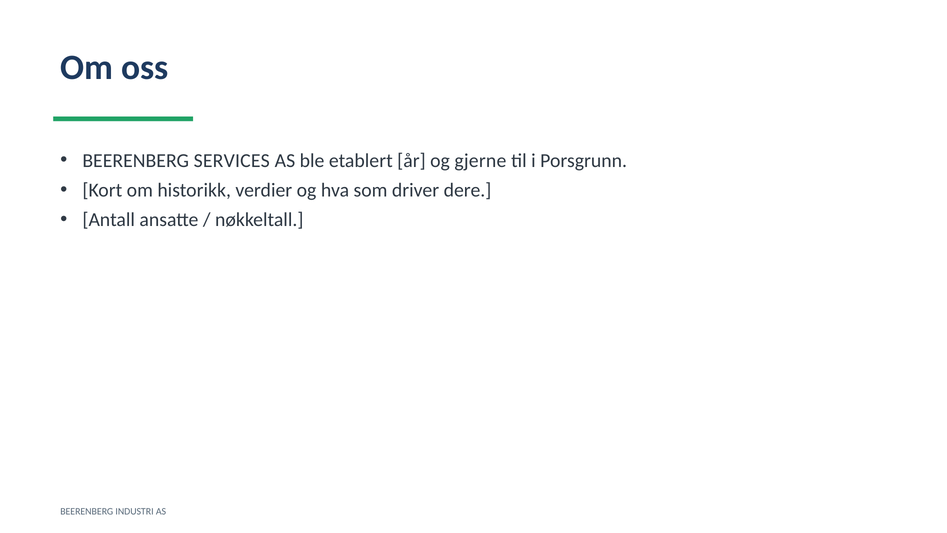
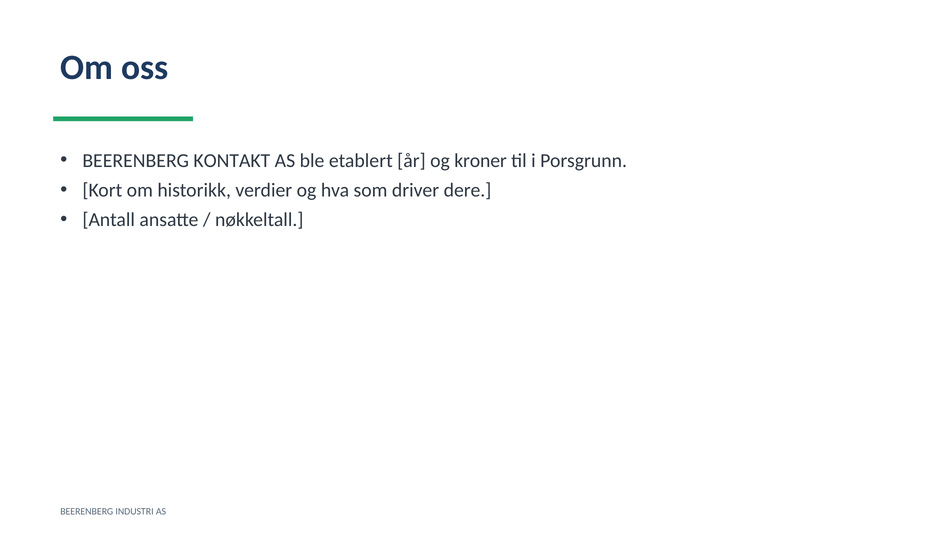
SERVICES: SERVICES -> KONTAKT
gjerne: gjerne -> kroner
